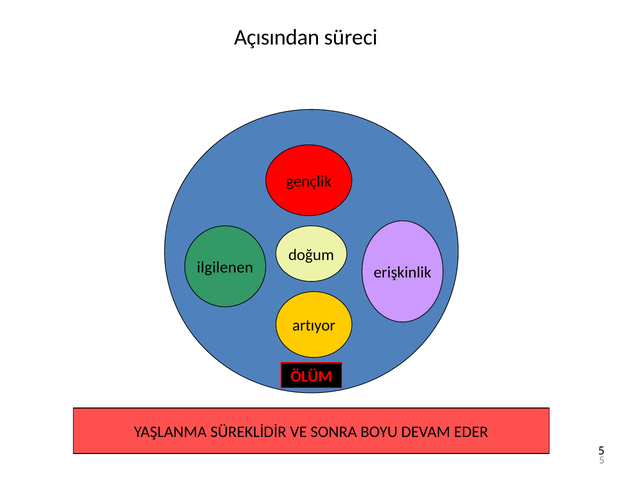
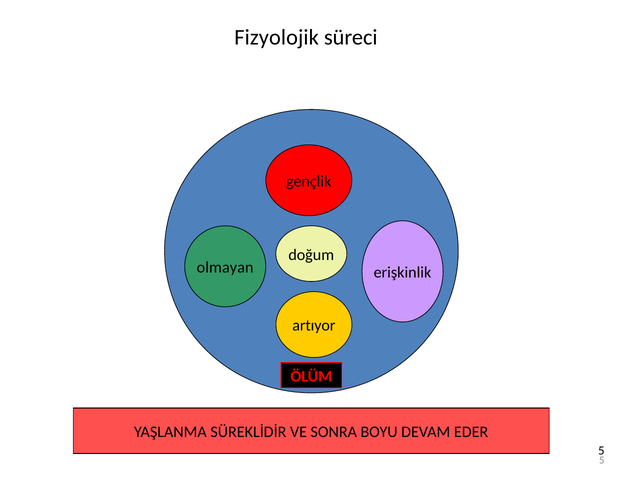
Açısından: Açısından -> Fizyolojik
ilgilenen: ilgilenen -> olmayan
